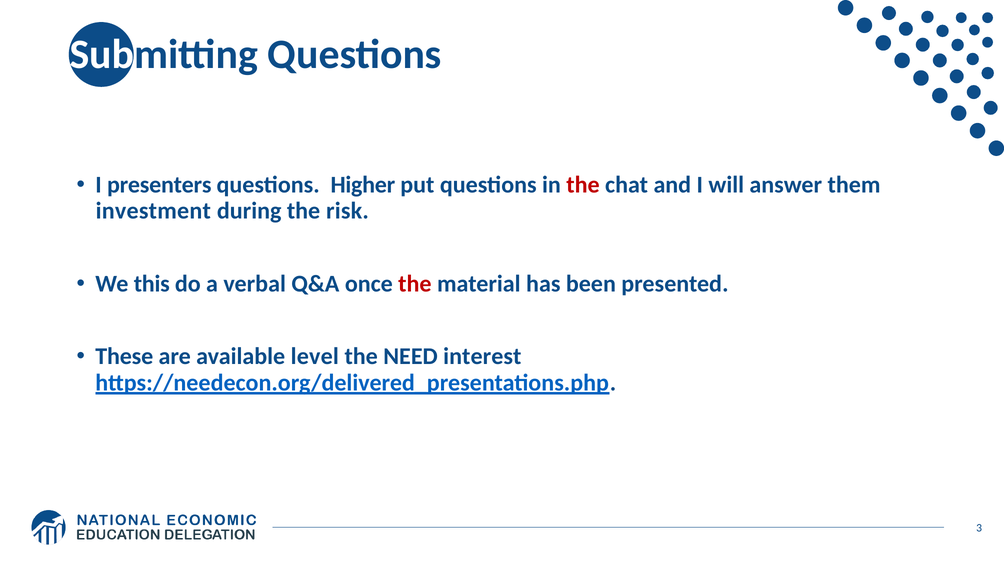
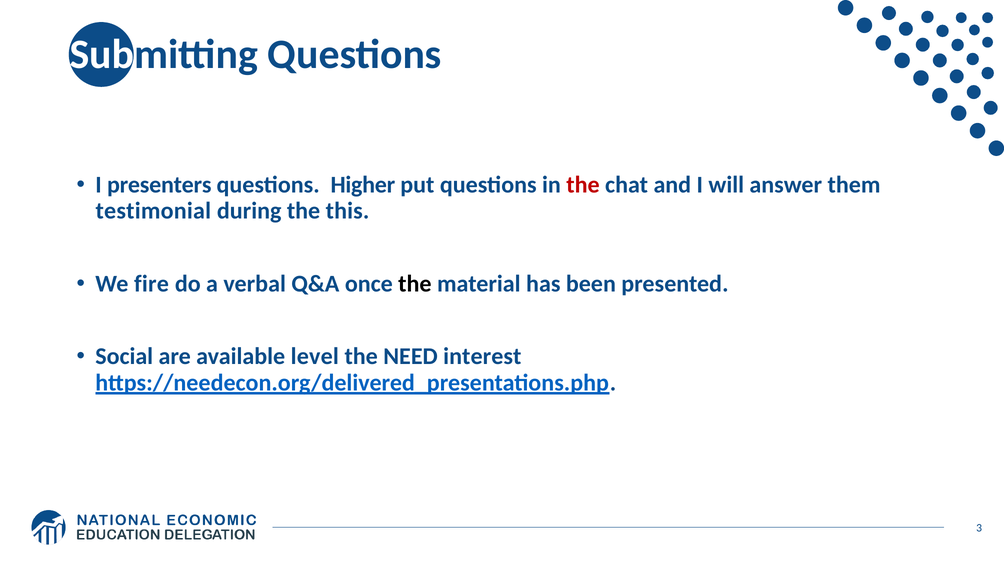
investment: investment -> testimonial
risk: risk -> this
this: this -> fire
the at (415, 284) colour: red -> black
These: These -> Social
